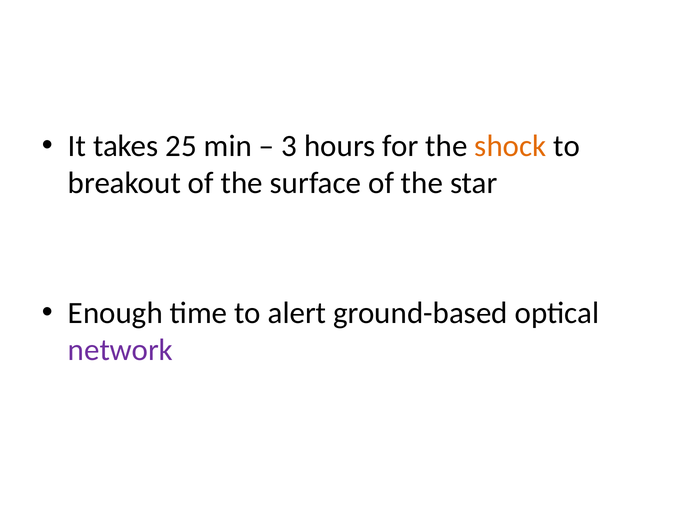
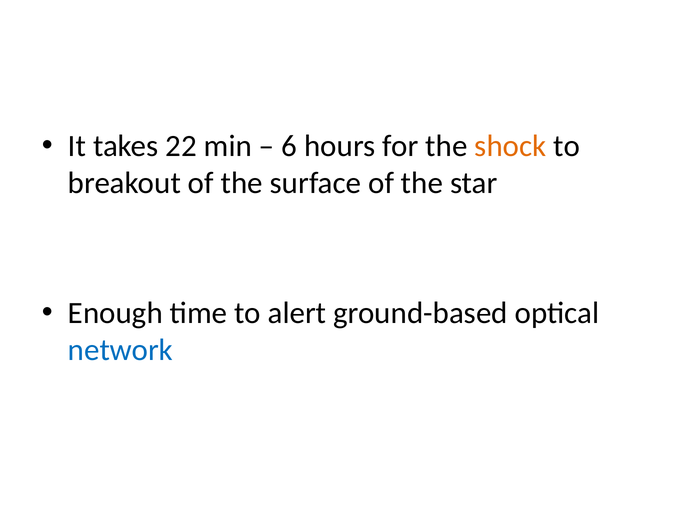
25: 25 -> 22
3: 3 -> 6
network colour: purple -> blue
